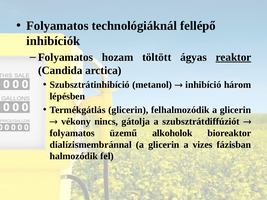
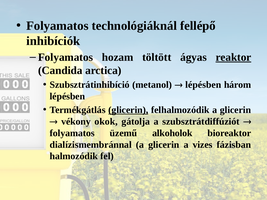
inhibíció at (203, 85): inhibíció -> lépésben
glicerin at (128, 110) underline: none -> present
nincs: nincs -> okok
